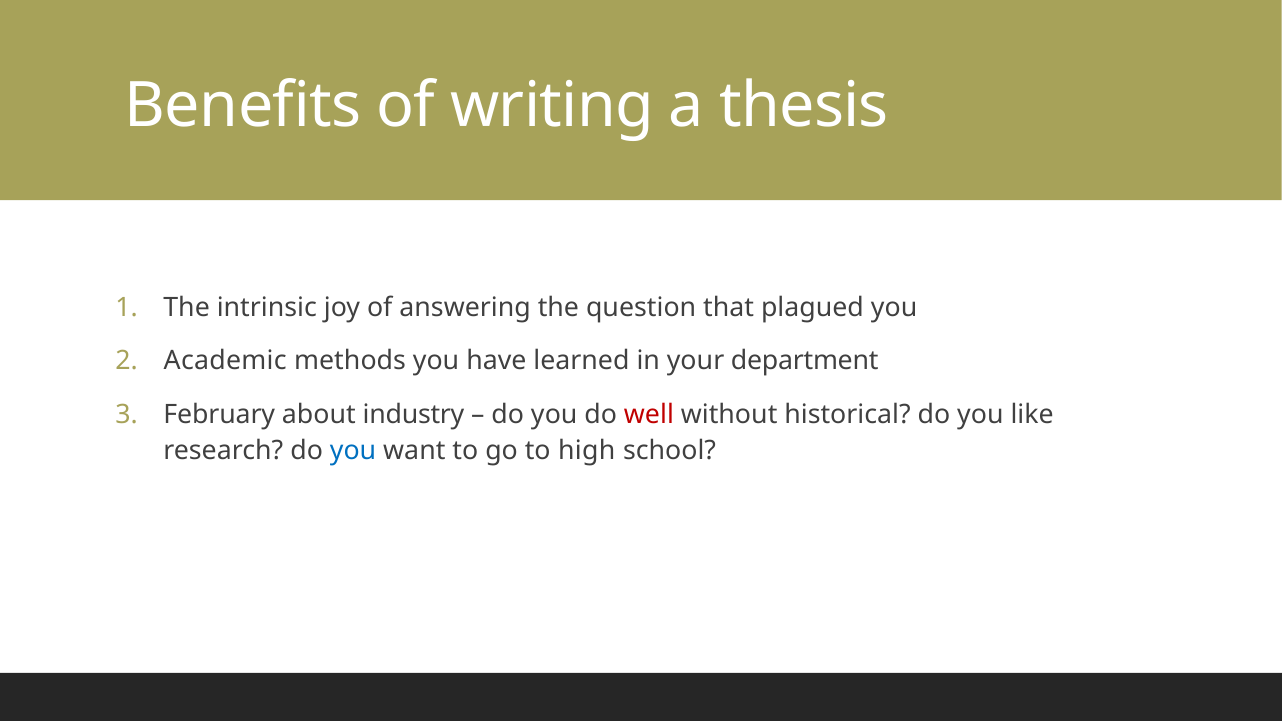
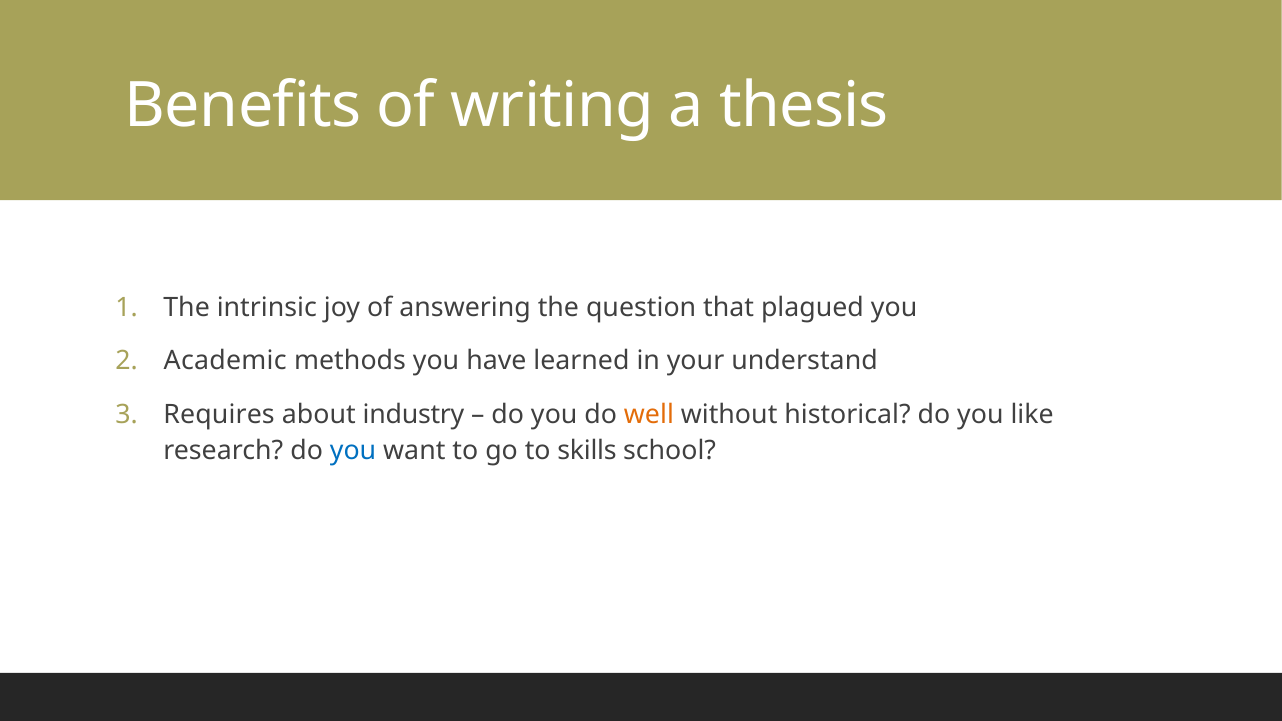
department: department -> understand
February: February -> Requires
well colour: red -> orange
high: high -> skills
